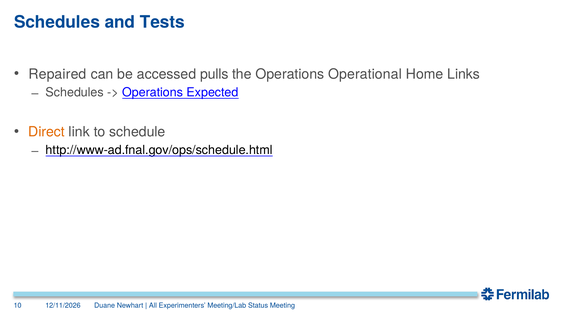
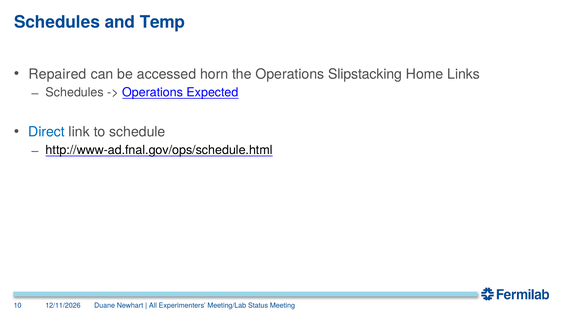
Tests: Tests -> Temp
pulls: pulls -> horn
Operational: Operational -> Slipstacking
Direct colour: orange -> blue
